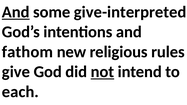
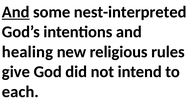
give-interpreted: give-interpreted -> nest-interpreted
fathom: fathom -> healing
not underline: present -> none
